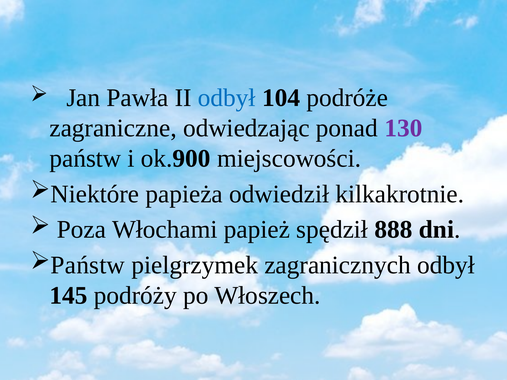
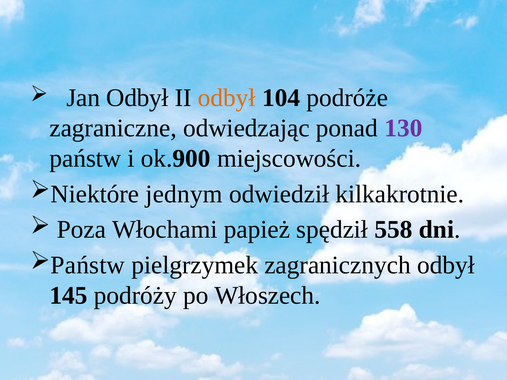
Jan Pawła: Pawła -> Odbył
odbył at (227, 98) colour: blue -> orange
papieża: papieża -> jednym
888: 888 -> 558
